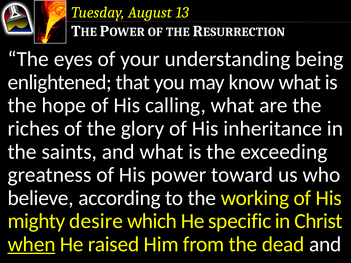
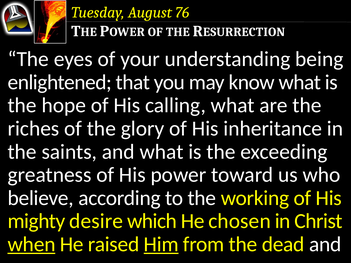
13: 13 -> 76
specific: specific -> chosen
Him underline: none -> present
